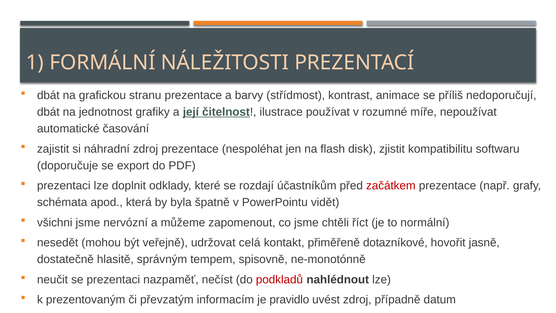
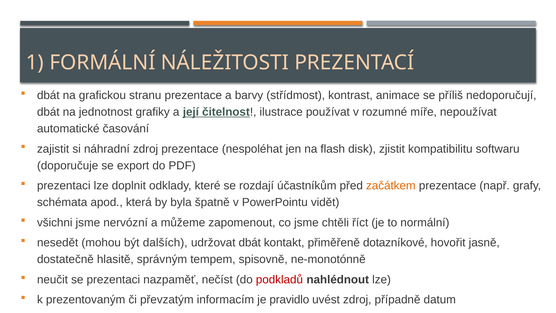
začátkem colour: red -> orange
veřejně: veřejně -> dalších
udržovat celá: celá -> dbát
